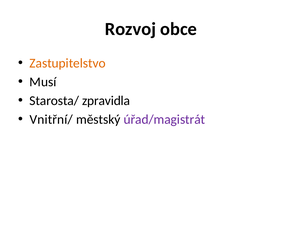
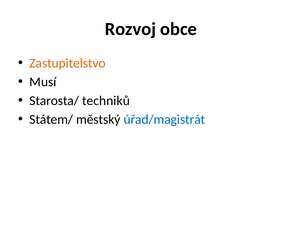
zpravidla: zpravidla -> techniků
Vnitřní/: Vnitřní/ -> Státem/
úřad/magistrát colour: purple -> blue
